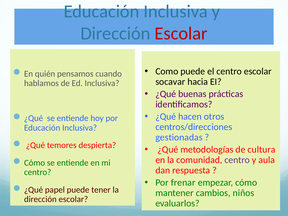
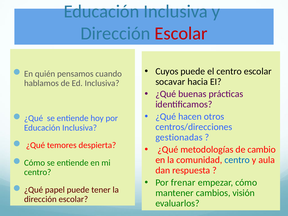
Como: Como -> Cuyos
cultura: cultura -> cambio
centro at (237, 160) colour: purple -> blue
niños: niños -> visión
